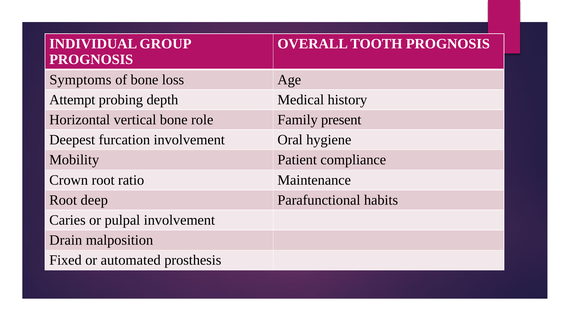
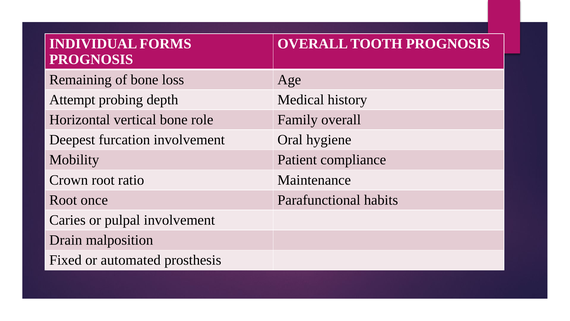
GROUP: GROUP -> FORMS
Symptoms: Symptoms -> Remaining
Family present: present -> overall
deep: deep -> once
